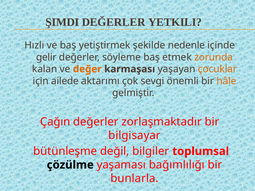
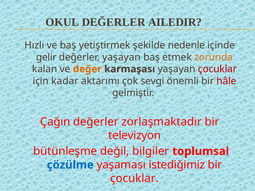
ŞIMDI: ŞIMDI -> OKUL
YETKILI: YETKILI -> AILEDIR
değerler söyleme: söyleme -> yaşayan
çocuklar at (217, 69) colour: orange -> red
ailede: ailede -> kadar
hâle colour: orange -> red
bilgisayar: bilgisayar -> televizyon
çözülme colour: black -> blue
bağımlılığı: bağımlılığı -> istediğimiz
bunlarla at (135, 179): bunlarla -> çocuklar
